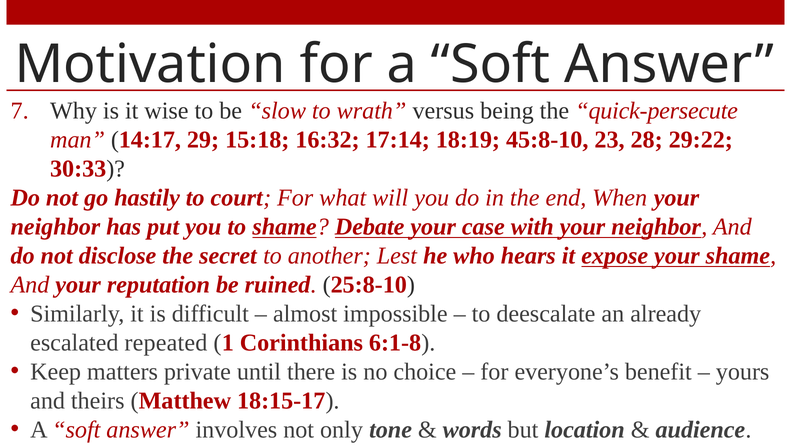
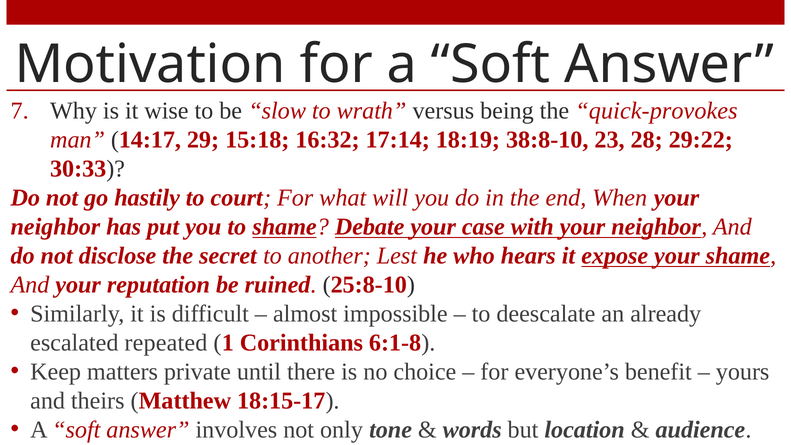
quick-persecute: quick-persecute -> quick-provokes
45:8-10: 45:8-10 -> 38:8-10
